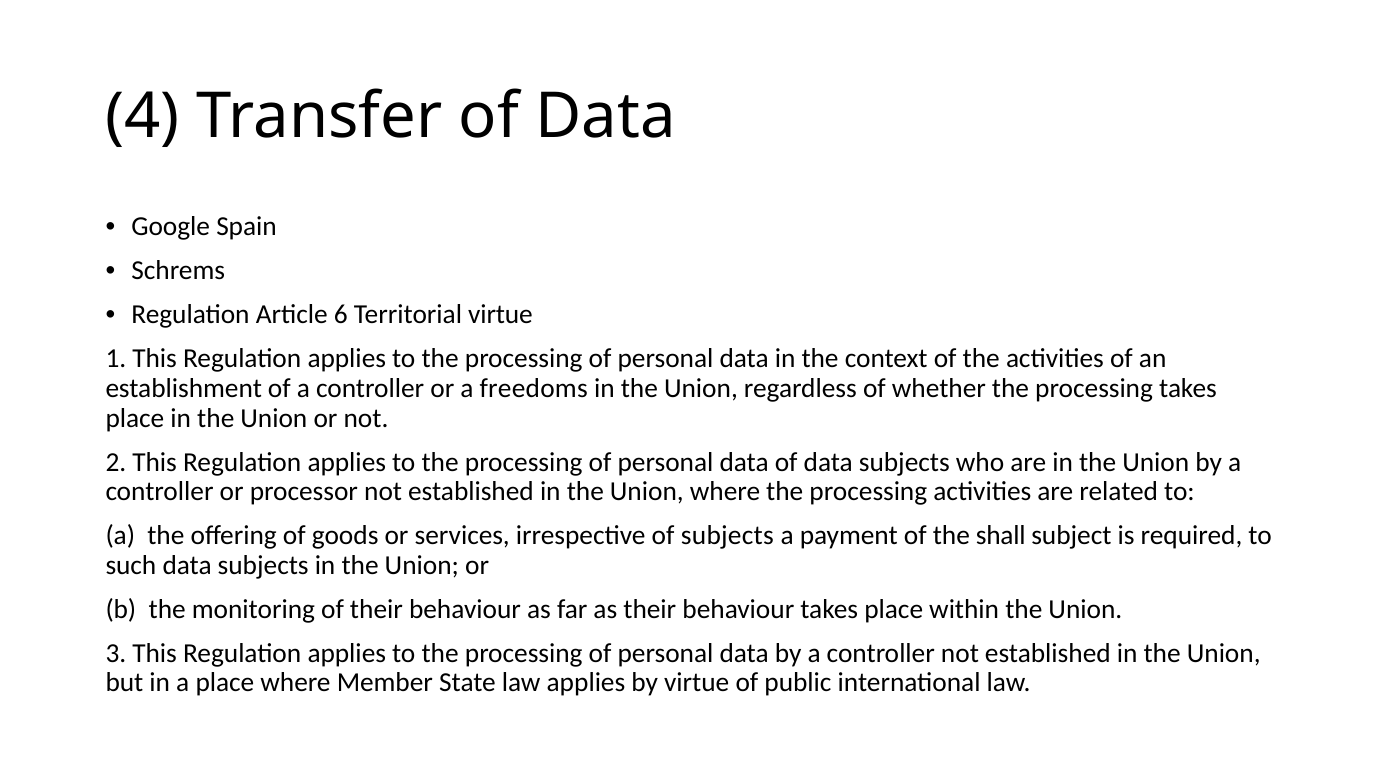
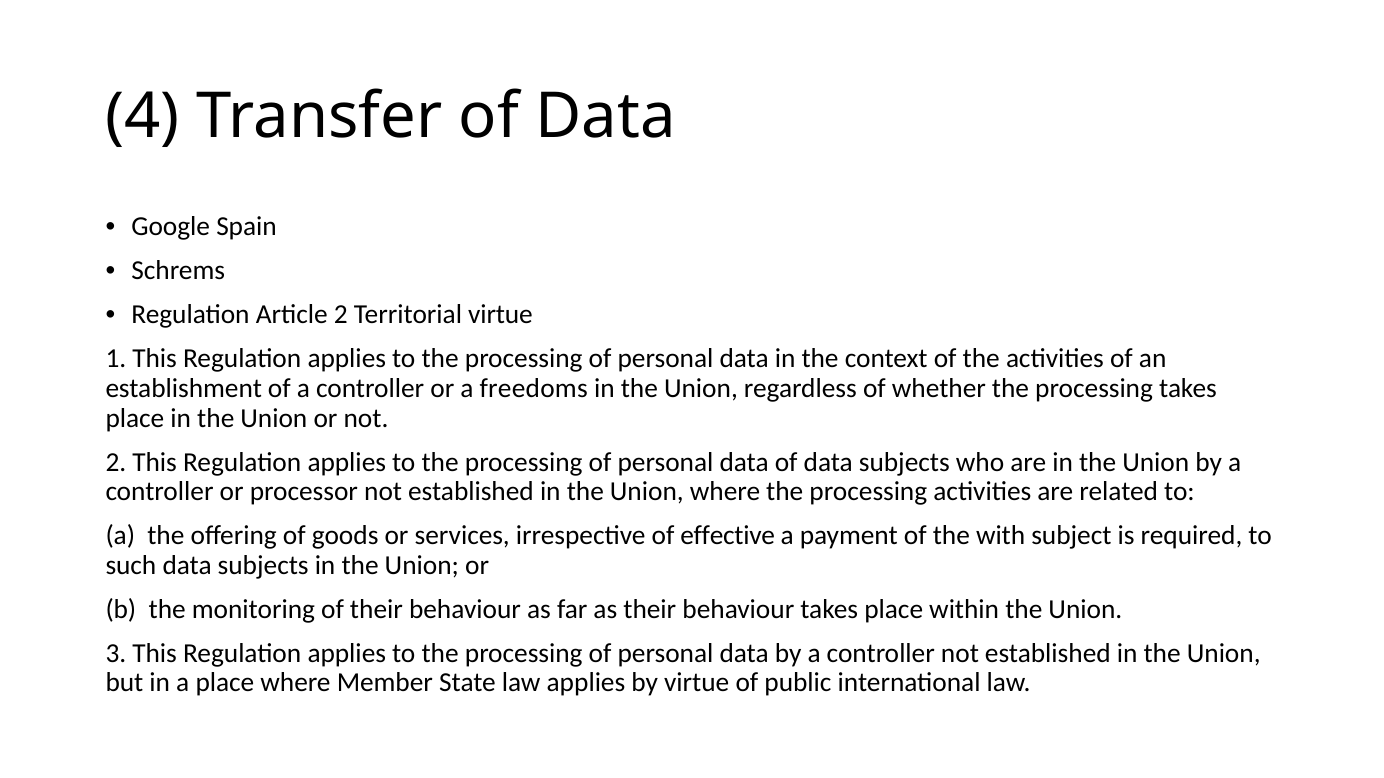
Article 6: 6 -> 2
of subjects: subjects -> effective
shall: shall -> with
